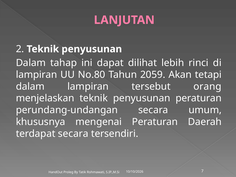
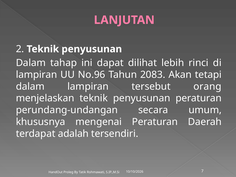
No.80: No.80 -> No.96
2059: 2059 -> 2083
terdapat secara: secara -> adalah
